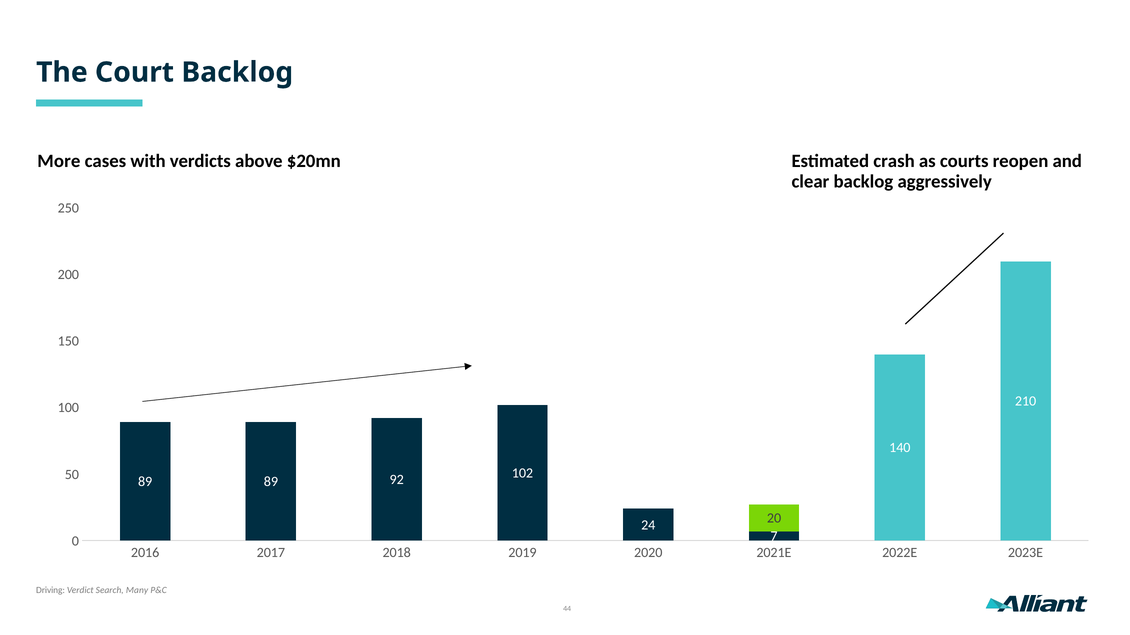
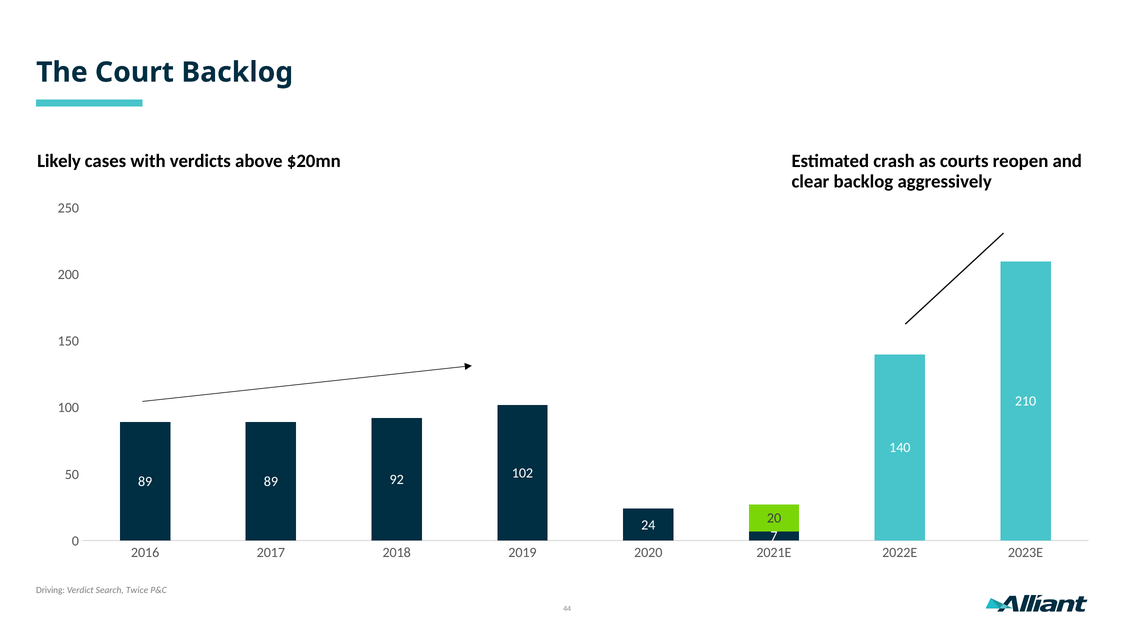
More: More -> Likely
Many: Many -> Twice
